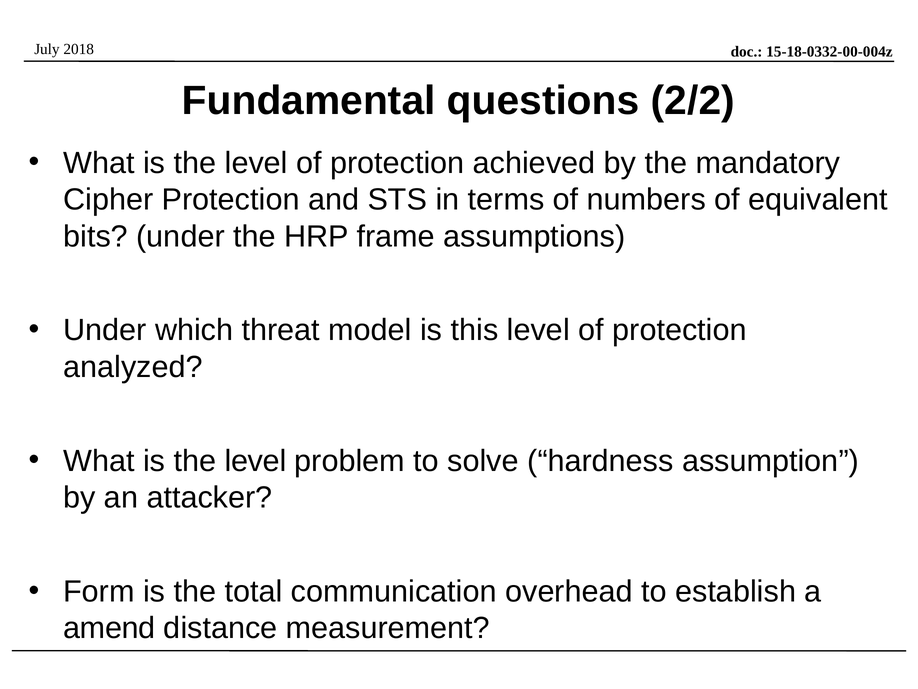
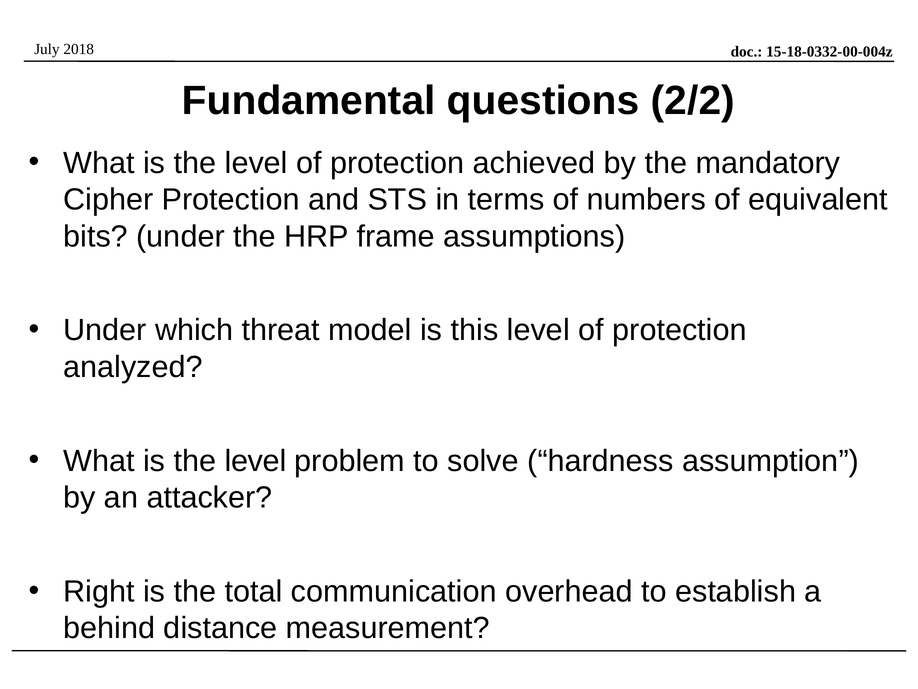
Form: Form -> Right
amend: amend -> behind
